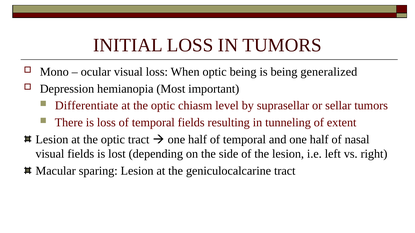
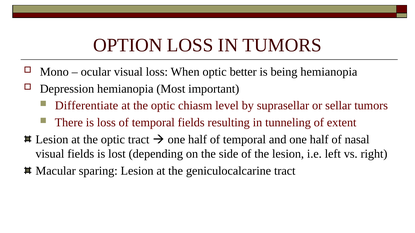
INITIAL: INITIAL -> OPTION
optic being: being -> better
being generalized: generalized -> hemianopia
